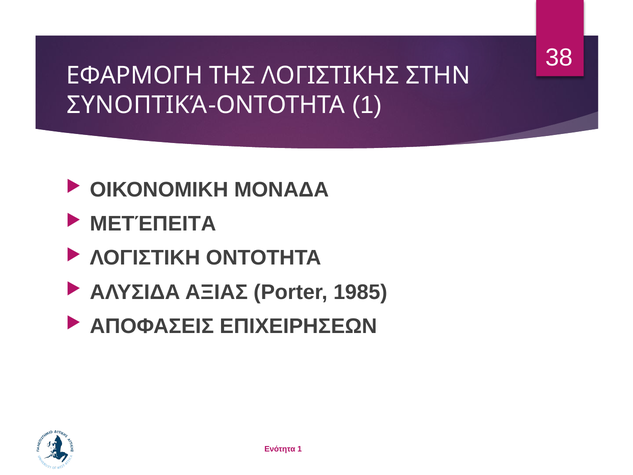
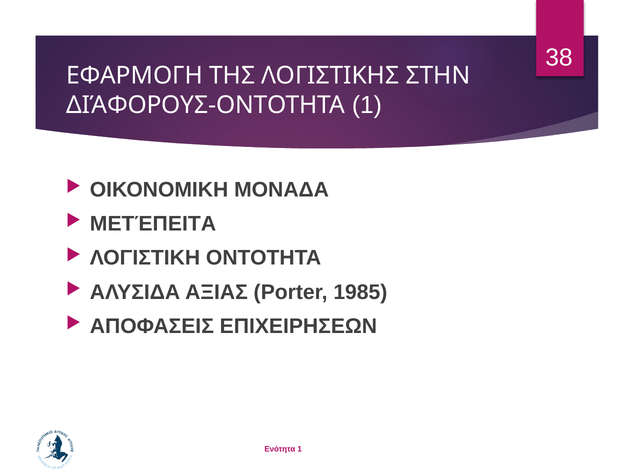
ΣΥΝΟΠΤΙΚΆ: ΣΥΝΟΠΤΙΚΆ -> ΔΙΆΦΟΡΟΥΣ
